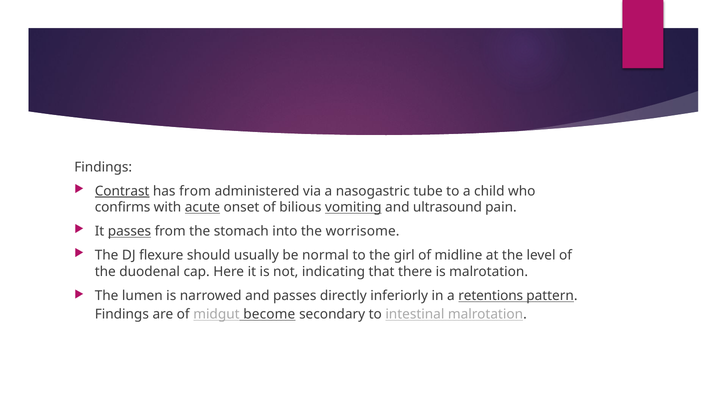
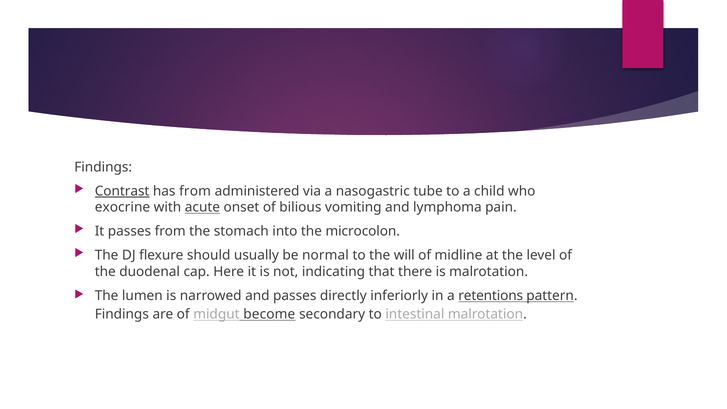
confirms: confirms -> exocrine
vomiting underline: present -> none
ultrasound: ultrasound -> lymphoma
passes at (129, 231) underline: present -> none
worrisome: worrisome -> microcolon
girl: girl -> will
